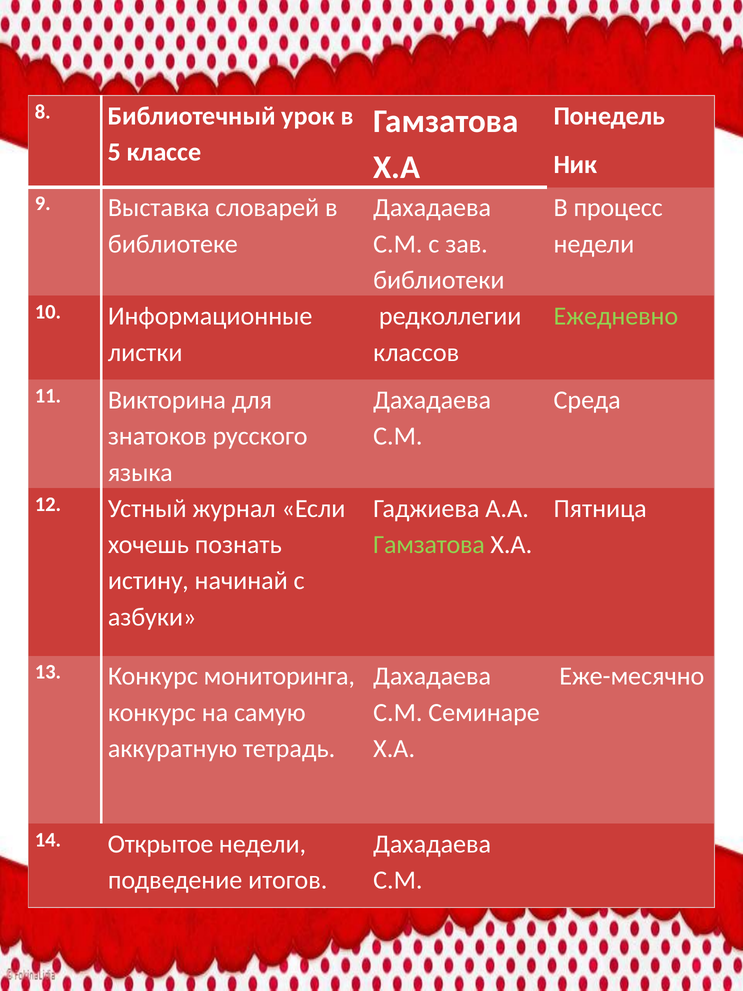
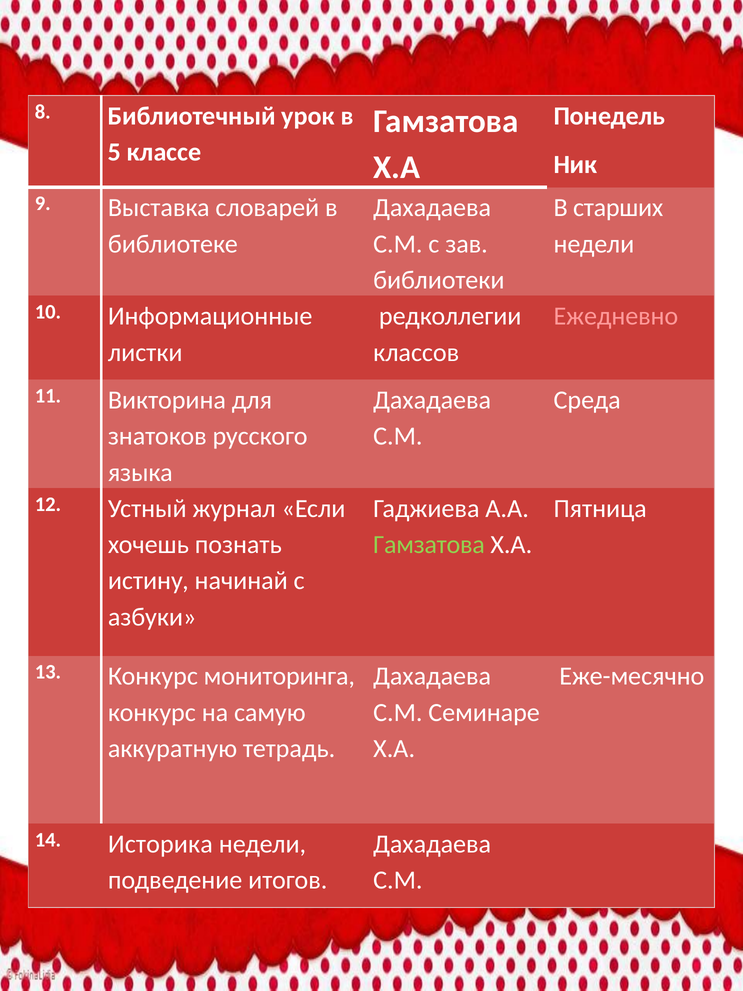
процесс: процесс -> старших
Ежедневно colour: light green -> pink
Открытое: Открытое -> Историка
